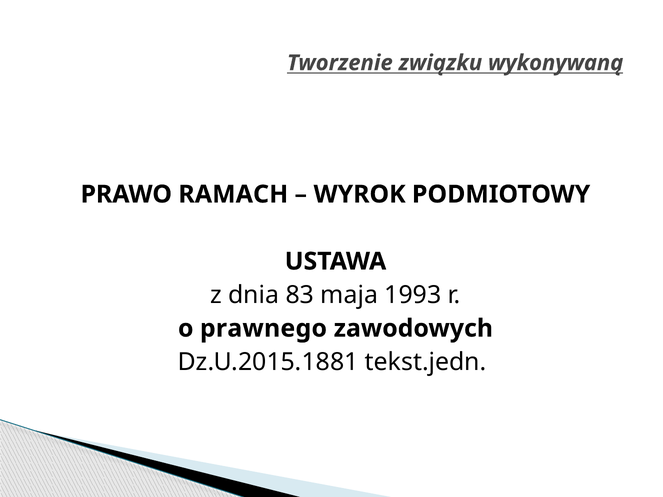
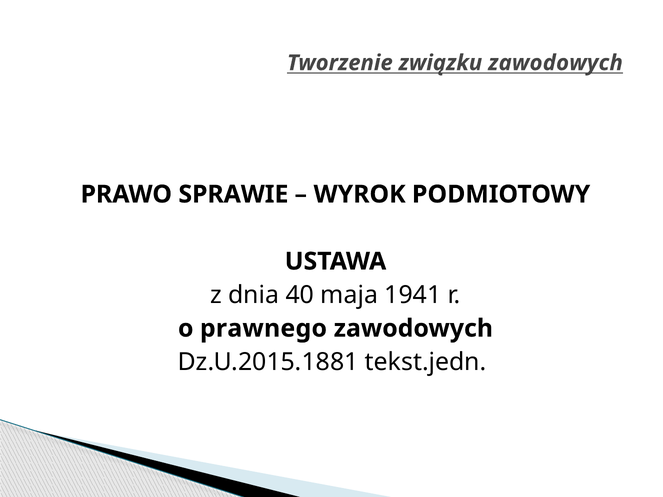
związku wykonywaną: wykonywaną -> zawodowych
RAMACH: RAMACH -> SPRAWIE
83: 83 -> 40
1993: 1993 -> 1941
